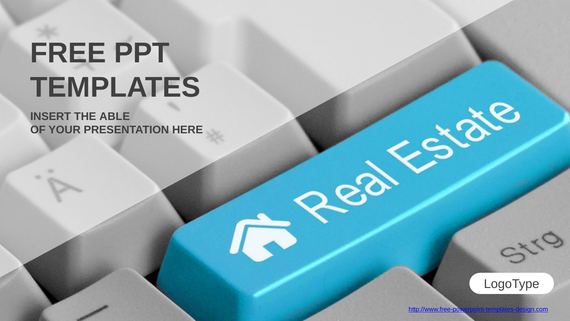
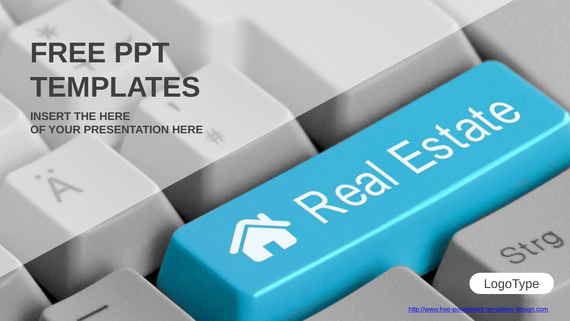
THE ABLE: ABLE -> HERE
